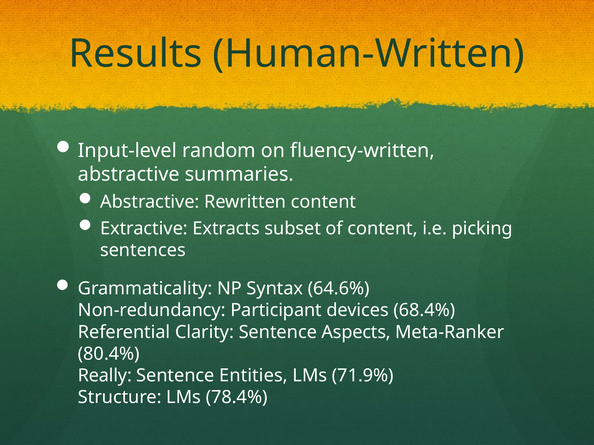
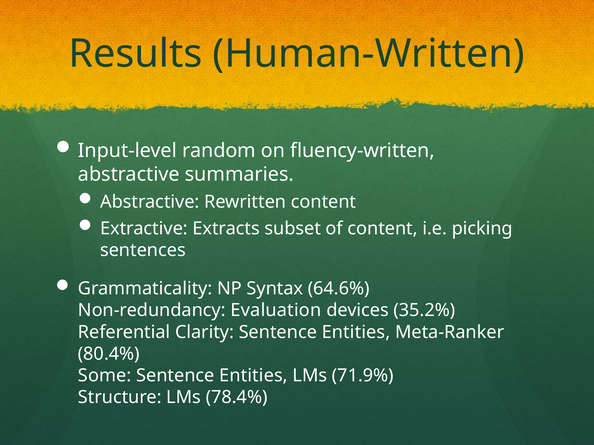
Participant: Participant -> Evaluation
68.4%: 68.4% -> 35.2%
Clarity Sentence Aspects: Aspects -> Entities
Really: Really -> Some
